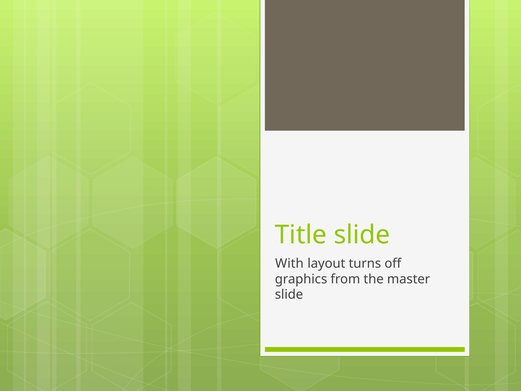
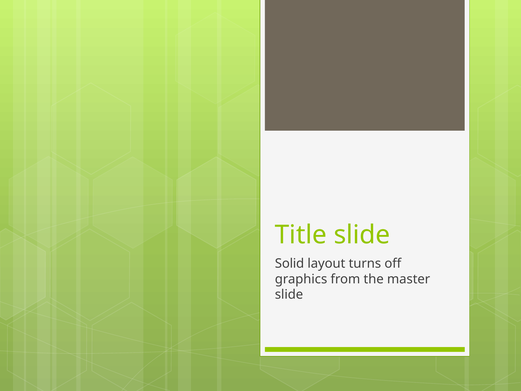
With: With -> Solid
